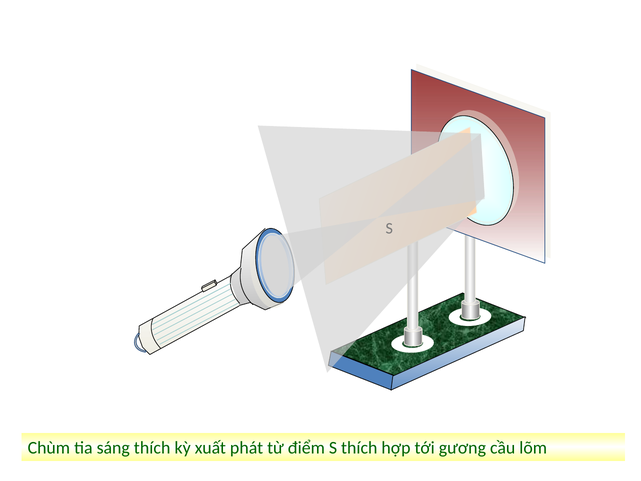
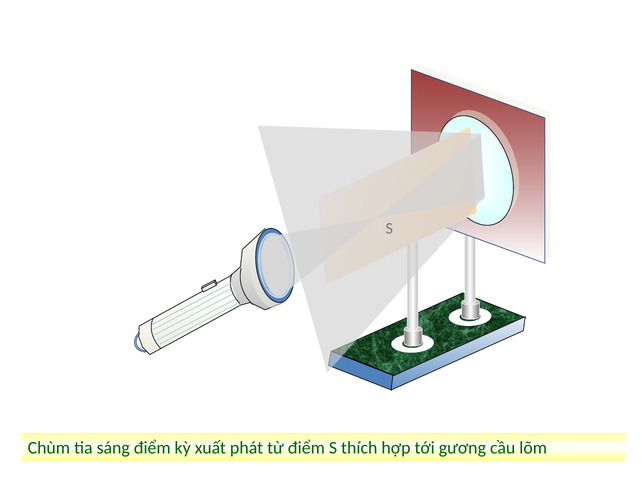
sáng thích: thích -> điểm
